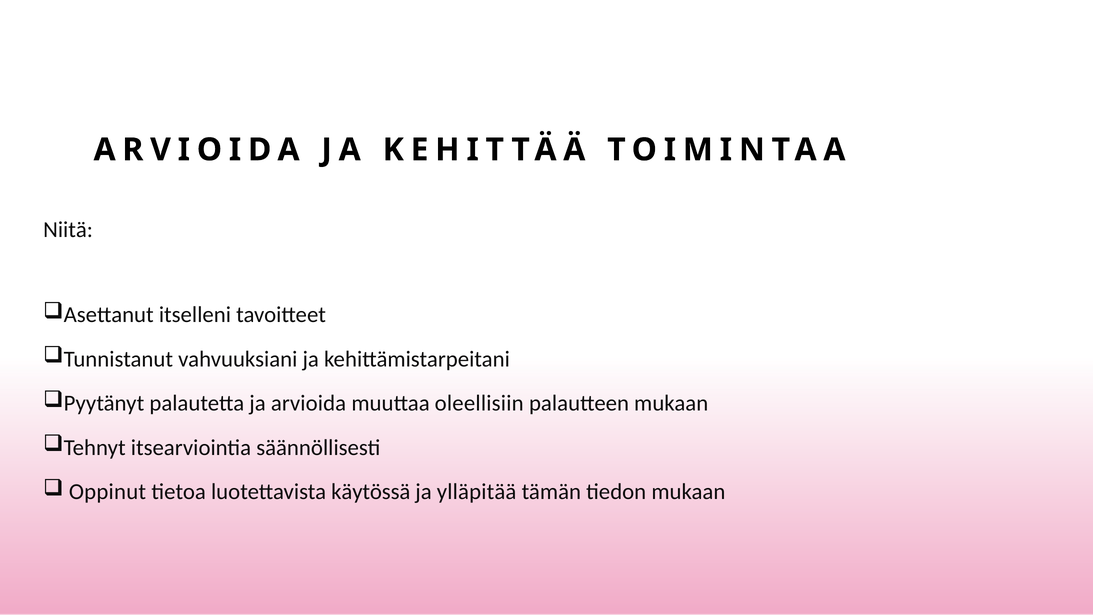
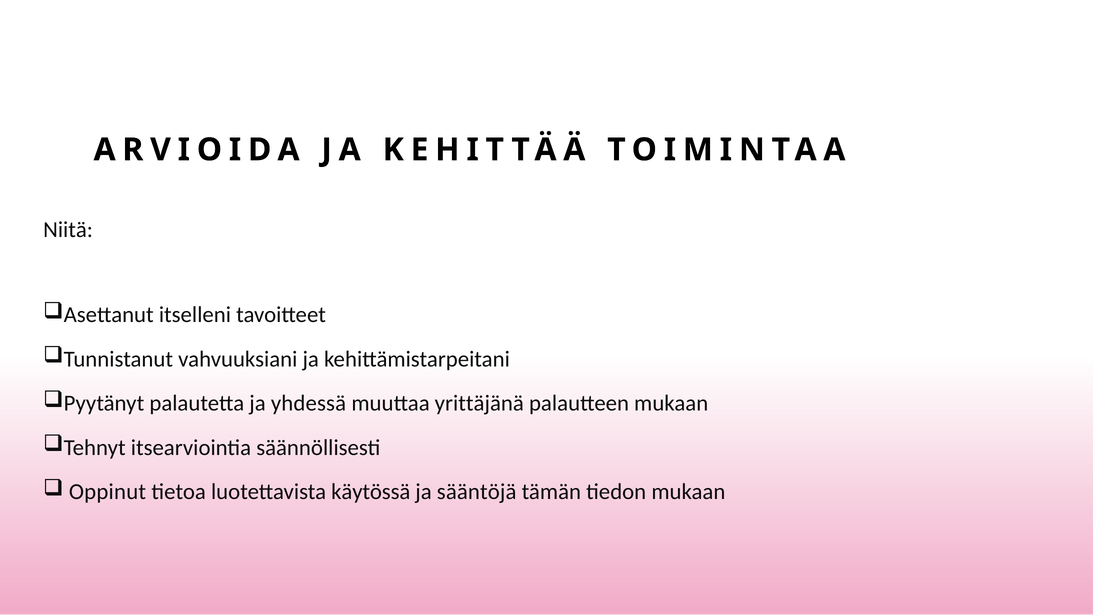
ja arvioida: arvioida -> yhdessä
oleellisiin: oleellisiin -> yrittäjänä
ylläpitää: ylläpitää -> sääntöjä
